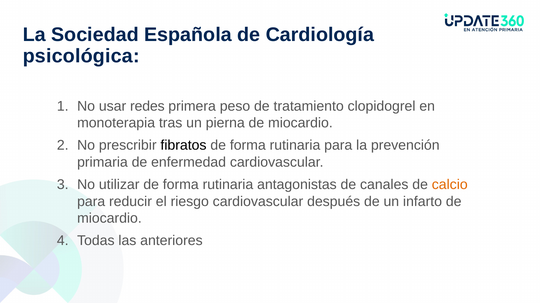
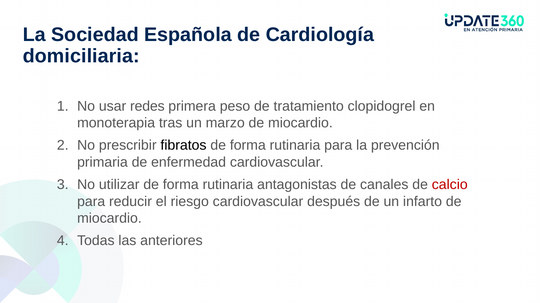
psicológica: psicológica -> domiciliaria
pierna: pierna -> marzo
calcio colour: orange -> red
